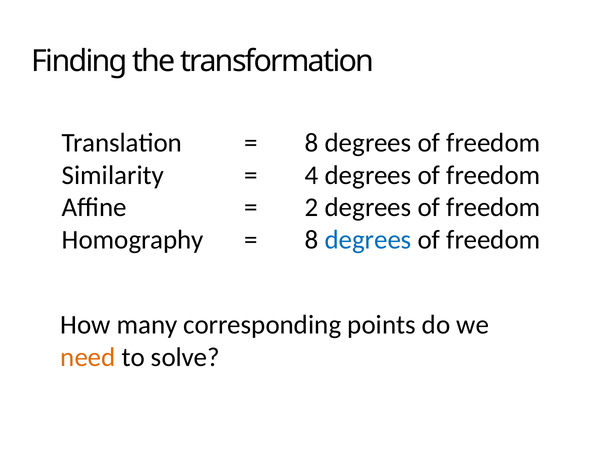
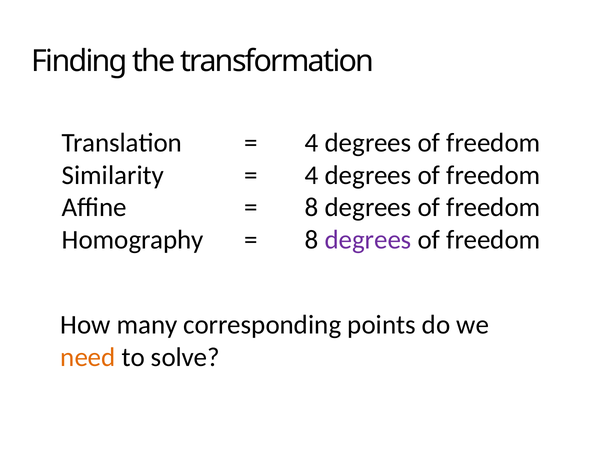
8 at (312, 143): 8 -> 4
2 at (312, 208): 2 -> 8
degrees at (368, 240) colour: blue -> purple
